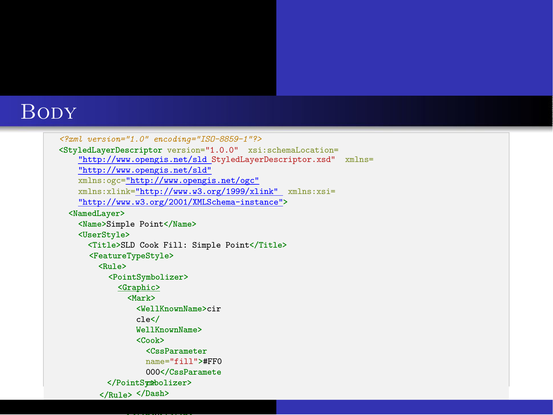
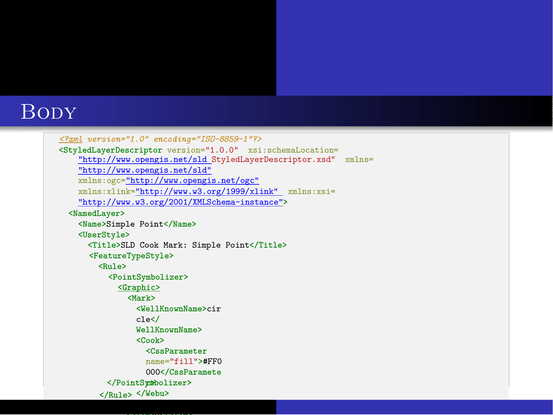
<?xml underline: none -> present
Fill: Fill -> Mark
</Dash>: </Dash> -> </Webu>
